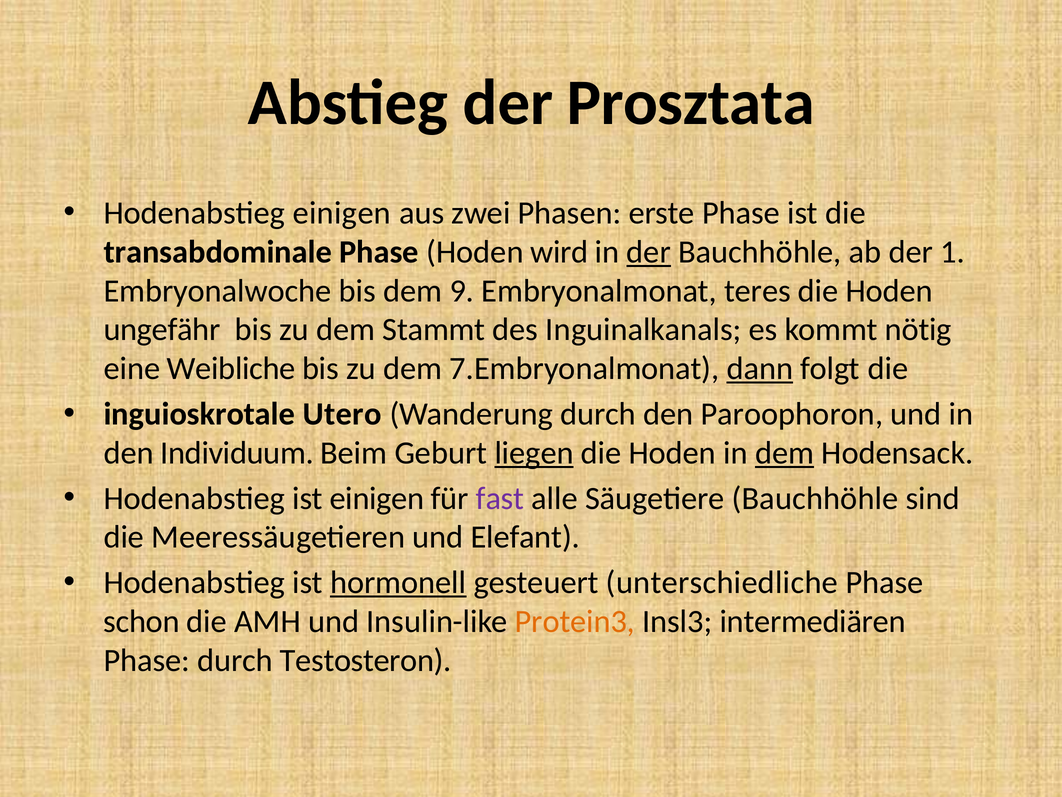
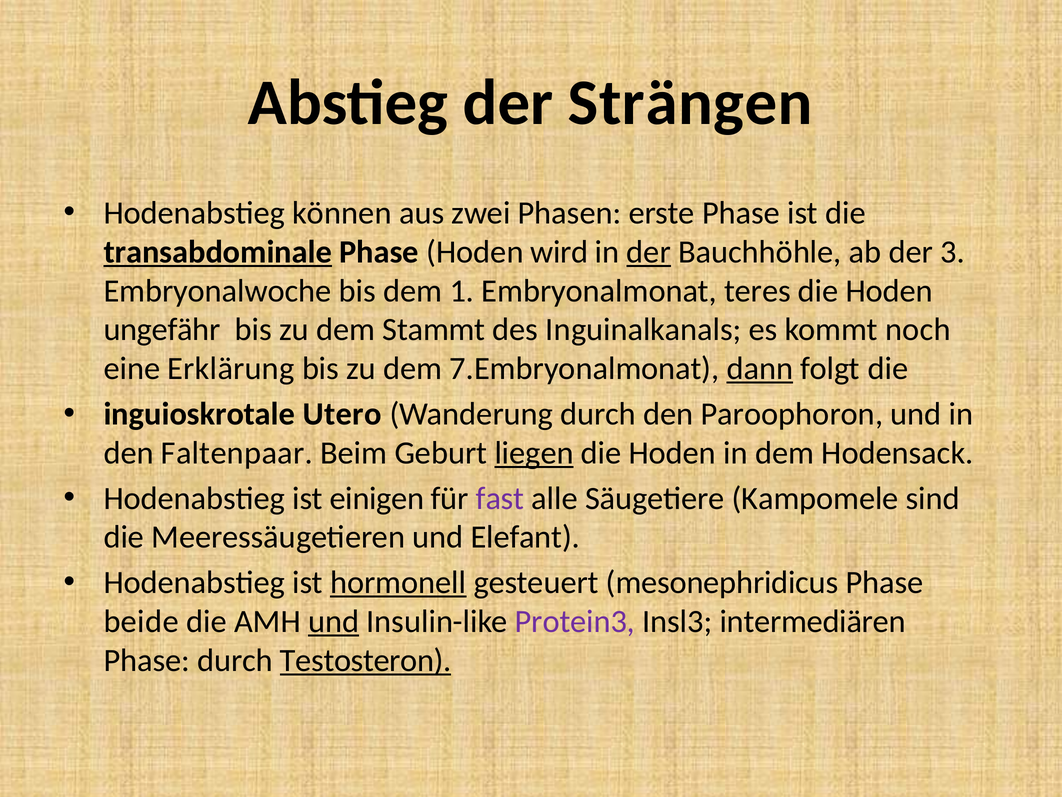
Prosztata: Prosztata -> Strängen
Hodenabstieg einigen: einigen -> können
transabdominale underline: none -> present
1: 1 -> 3
9: 9 -> 1
nötig: nötig -> noch
Weibliche: Weibliche -> Erklärung
Individuum: Individuum -> Faltenpaar
dem at (785, 453) underline: present -> none
Säugetiere Bauchhöhle: Bauchhöhle -> Kampomele
unterschiedliche: unterschiedliche -> mesonephridicus
schon: schon -> beide
und at (334, 621) underline: none -> present
Protein3 colour: orange -> purple
Testosteron underline: none -> present
